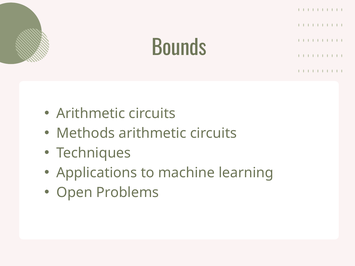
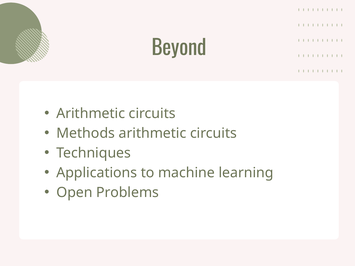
Bounds: Bounds -> Beyond
